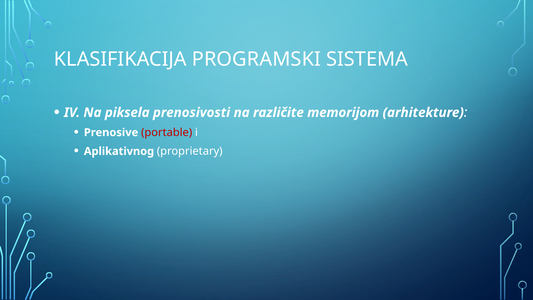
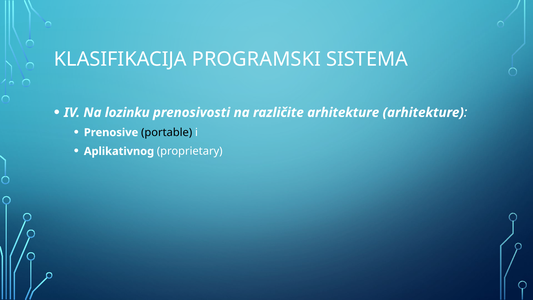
piksela: piksela -> lozinku
različite memorijom: memorijom -> arhitekture
portable colour: red -> black
